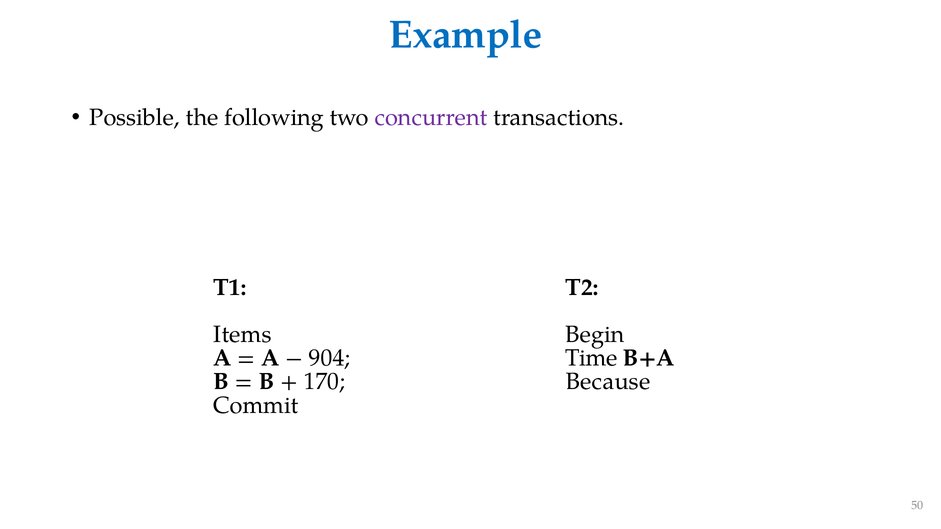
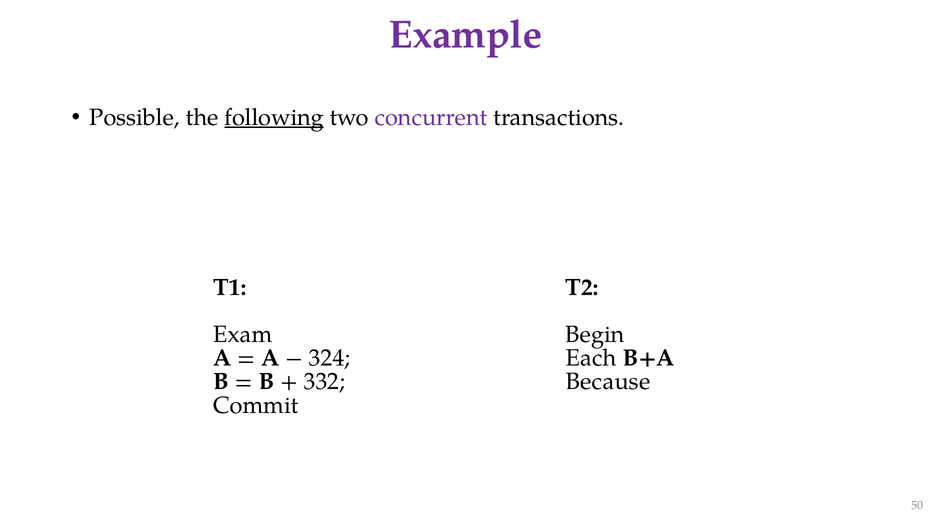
Example colour: blue -> purple
following underline: none -> present
Items: Items -> Exam
904: 904 -> 324
Time: Time -> Each
170: 170 -> 332
